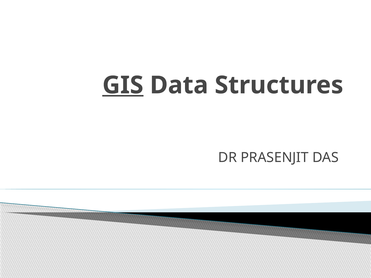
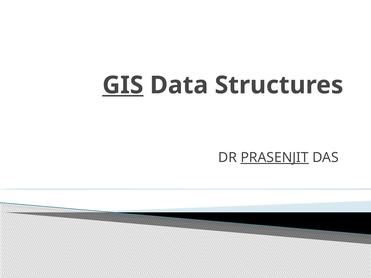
PRASENJIT underline: none -> present
